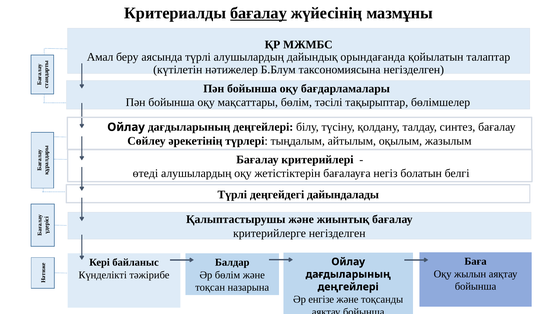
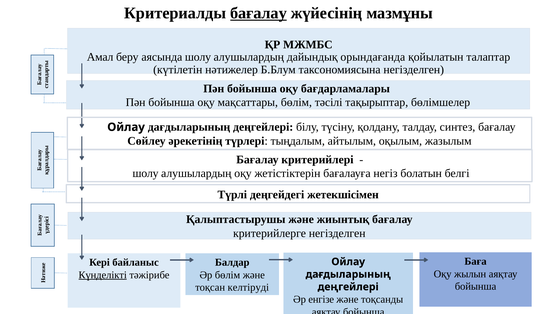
аясында түрлі: түрлі -> шолу
өтеді at (145, 173): өтеді -> шолу
дайындалады: дайындалады -> жетекшісімен
Күнделікті underline: none -> present
назарына: назарына -> келтіруді
